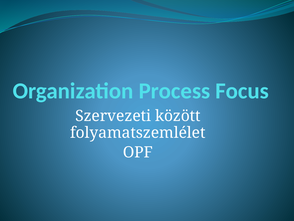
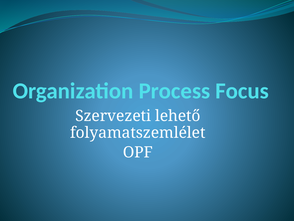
között: között -> lehető
